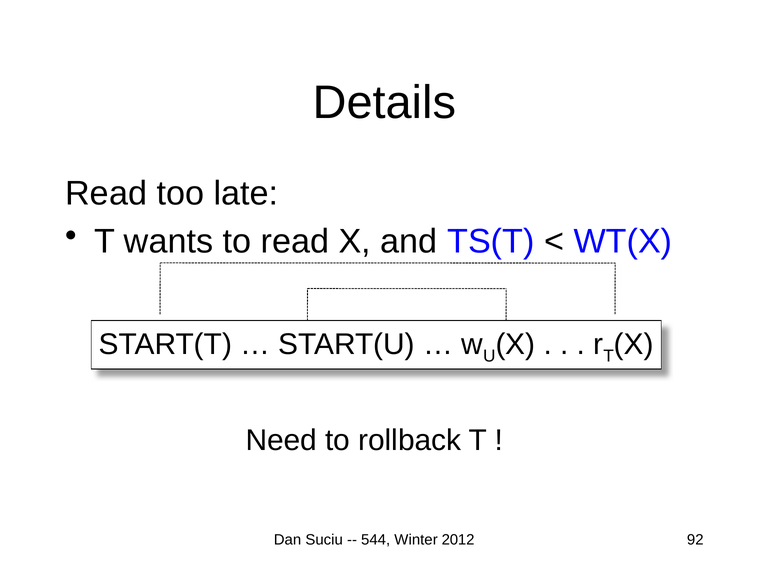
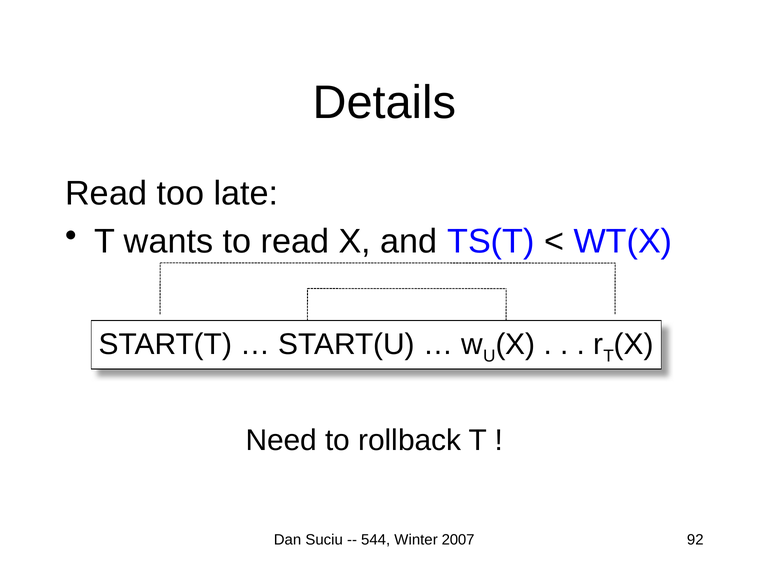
2012: 2012 -> 2007
